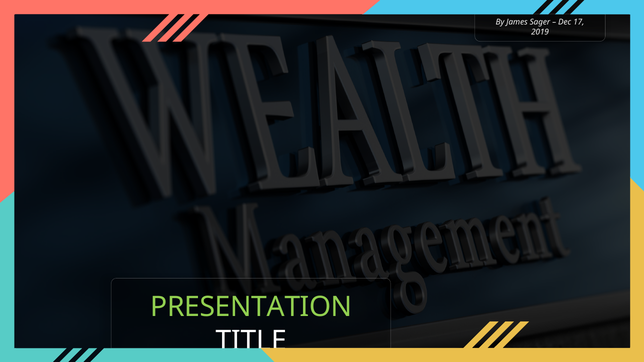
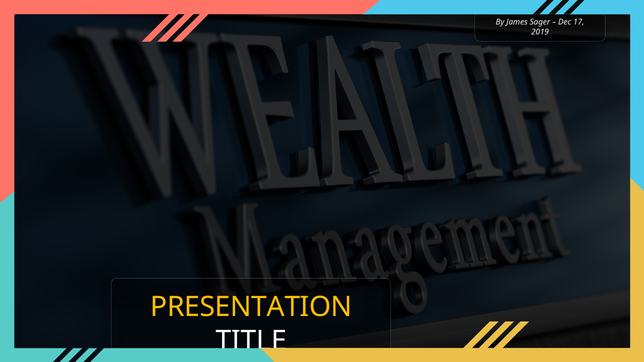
PRESENTATION at (251, 307) colour: light green -> yellow
